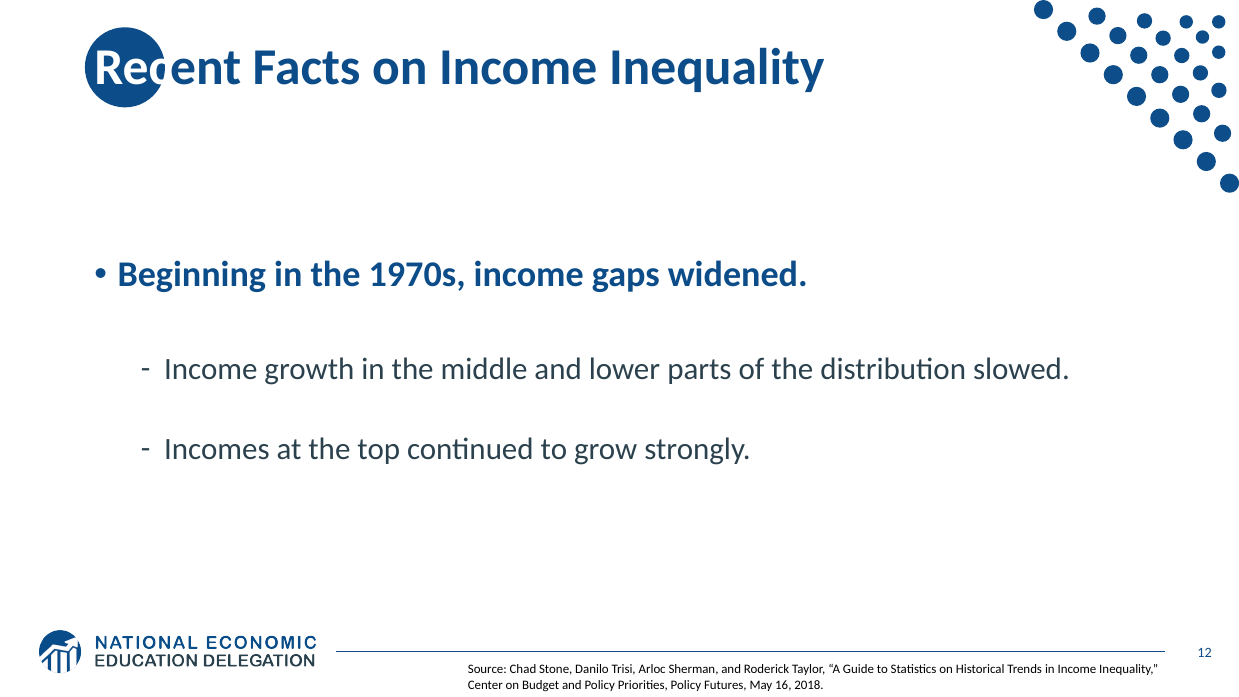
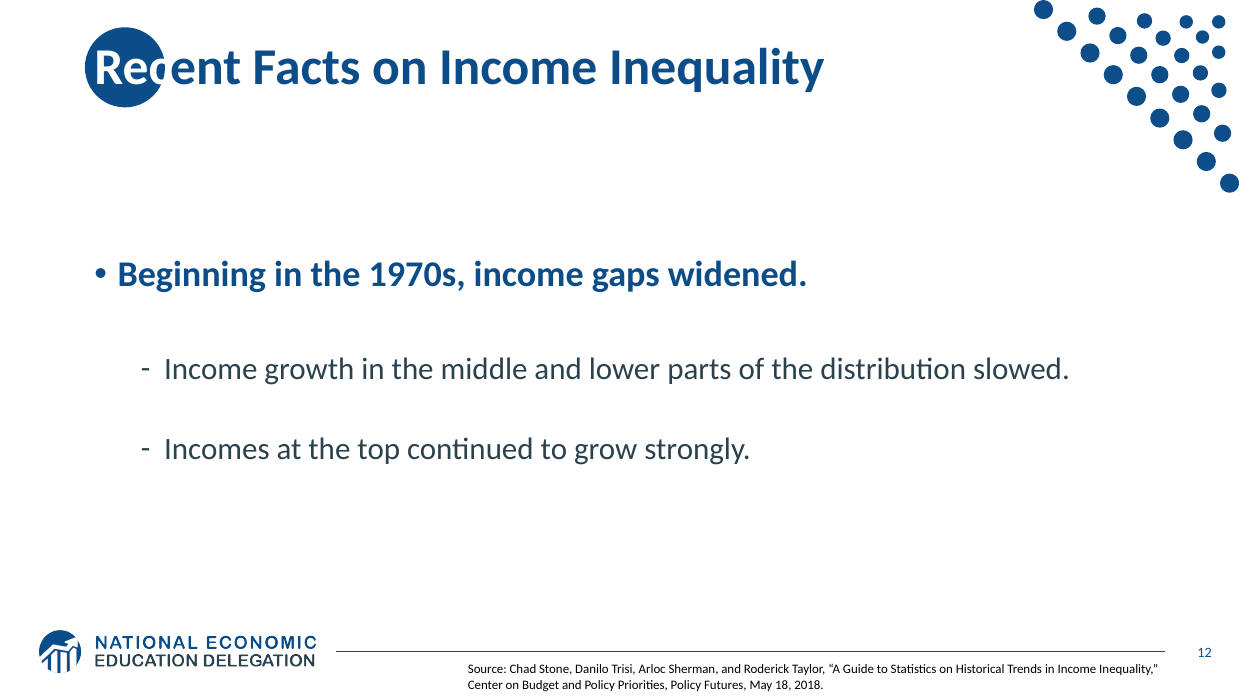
16: 16 -> 18
